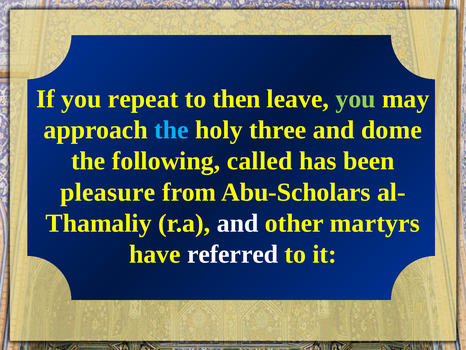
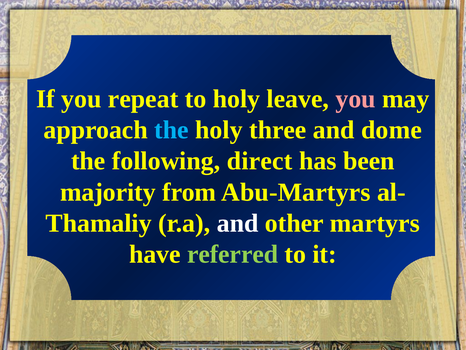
to then: then -> holy
you at (356, 99) colour: light green -> pink
called: called -> direct
pleasure: pleasure -> majority
Abu-Scholars: Abu-Scholars -> Abu-Martyrs
referred colour: white -> light green
